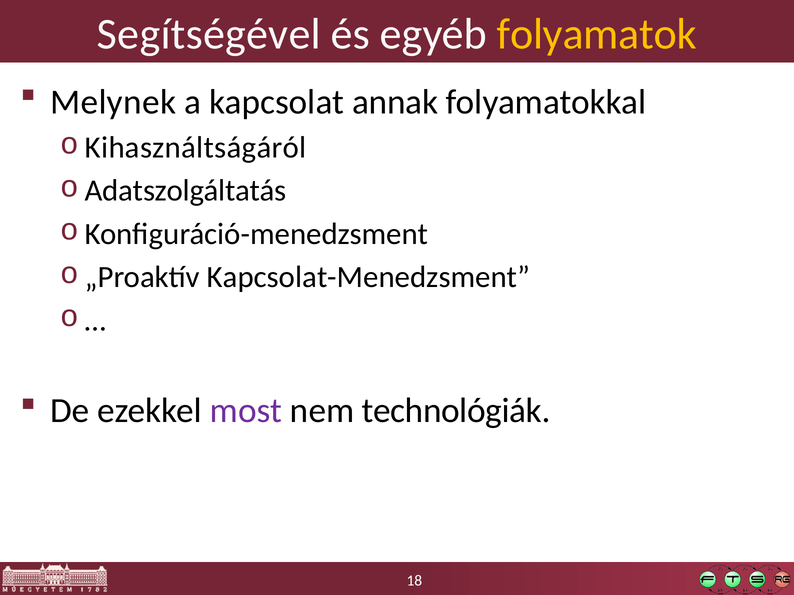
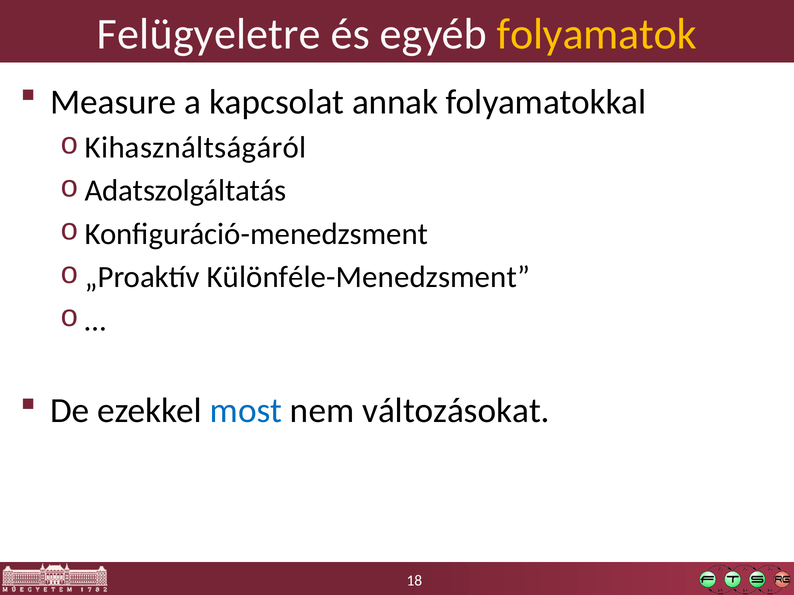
Segítségével: Segítségével -> Felügyeletre
Melynek: Melynek -> Measure
Kapcsolat-Menedzsment: Kapcsolat-Menedzsment -> Különféle-Menedzsment
most colour: purple -> blue
technológiák: technológiák -> változásokat
